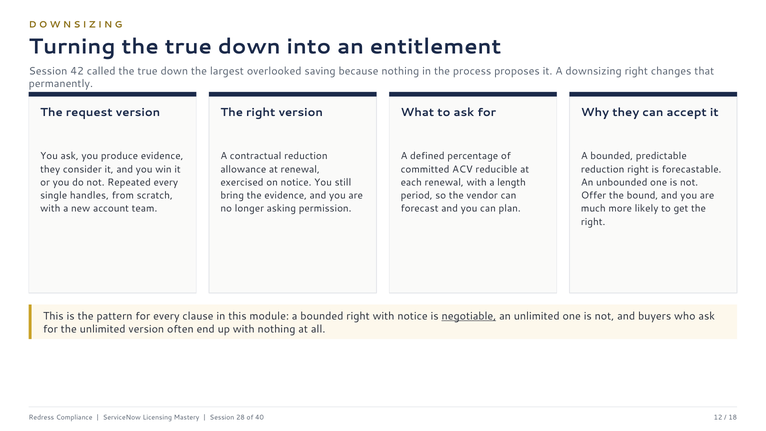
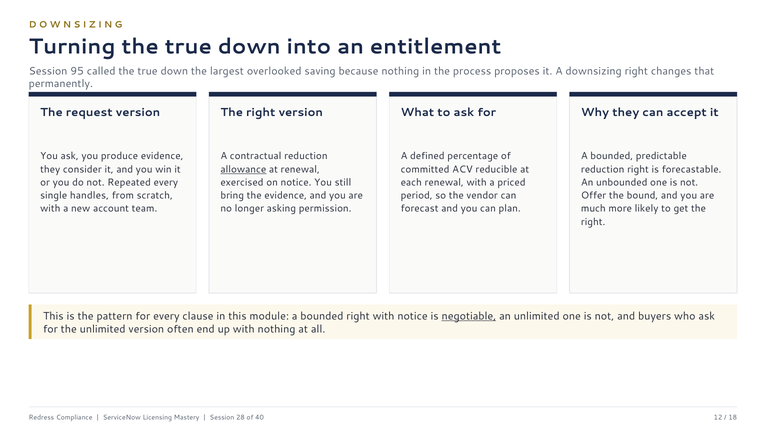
42: 42 -> 95
allowance underline: none -> present
length: length -> priced
